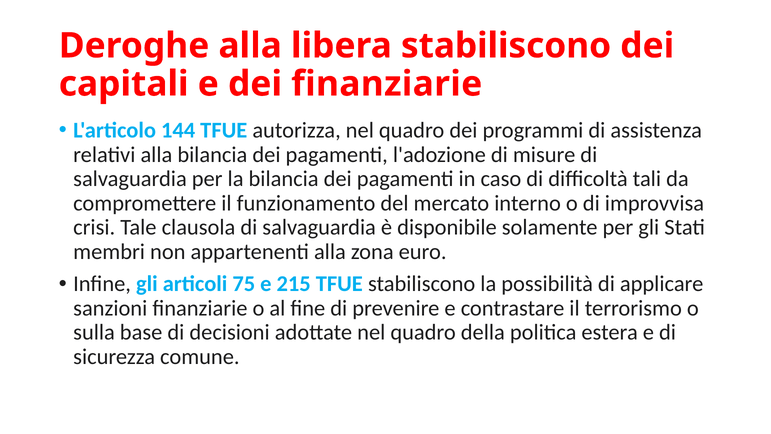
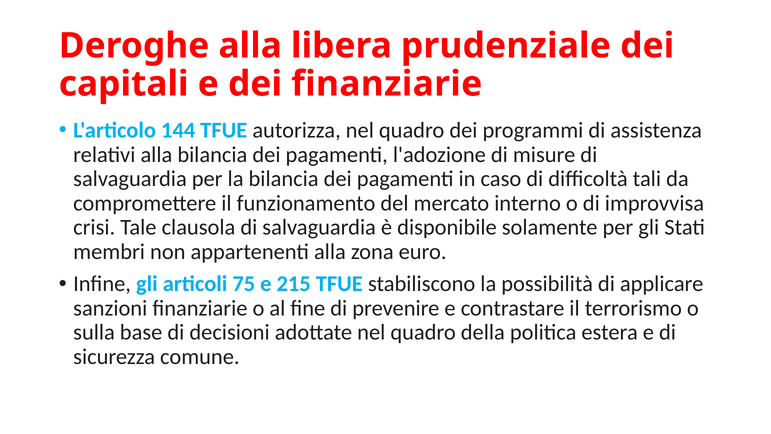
libera stabiliscono: stabiliscono -> prudenziale
